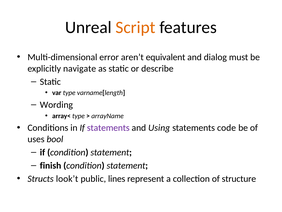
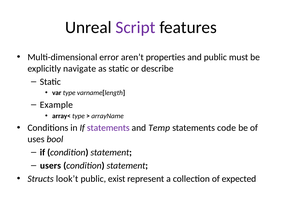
Script colour: orange -> purple
equivalent: equivalent -> properties
and dialog: dialog -> public
Wording: Wording -> Example
Using: Using -> Temp
finish: finish -> users
lines: lines -> exist
structure: structure -> expected
